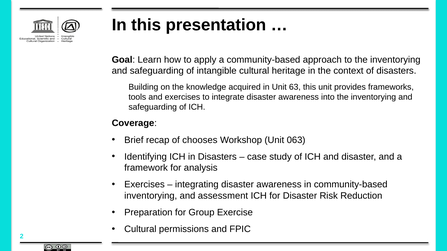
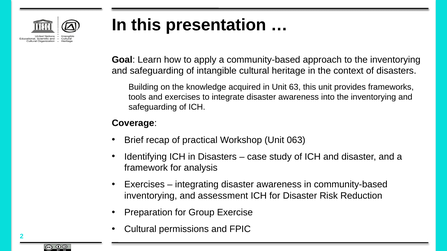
chooses: chooses -> practical
